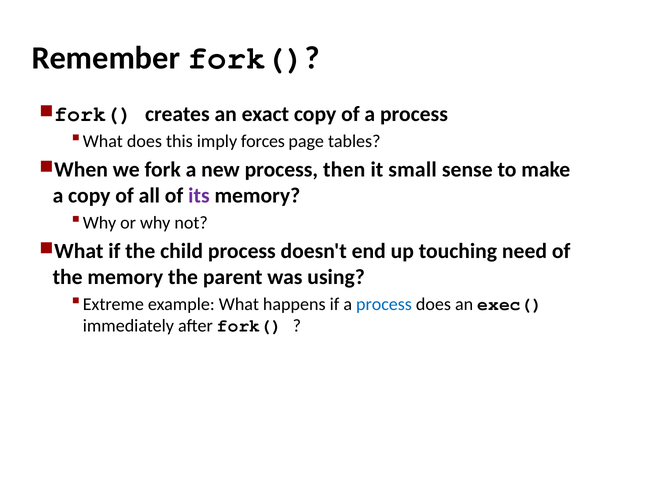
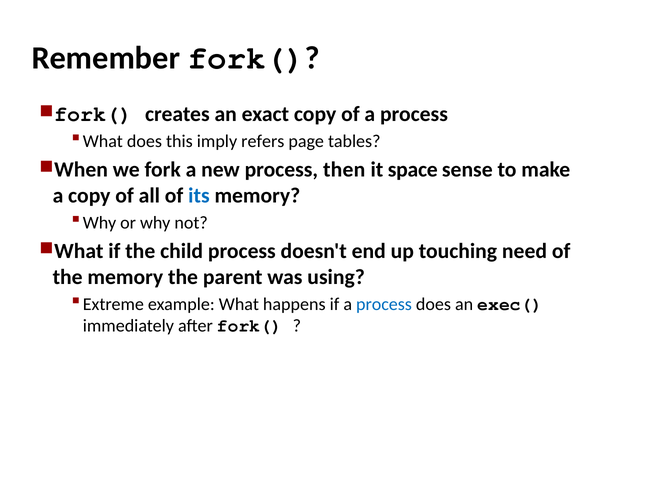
forces: forces -> refers
small: small -> space
its colour: purple -> blue
